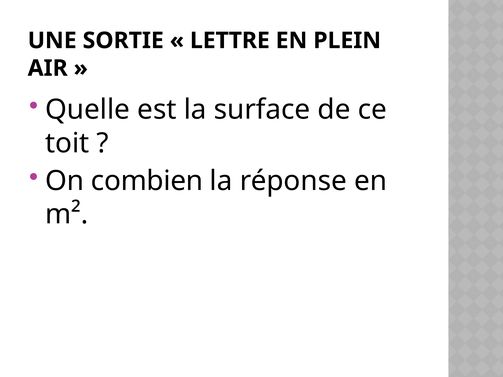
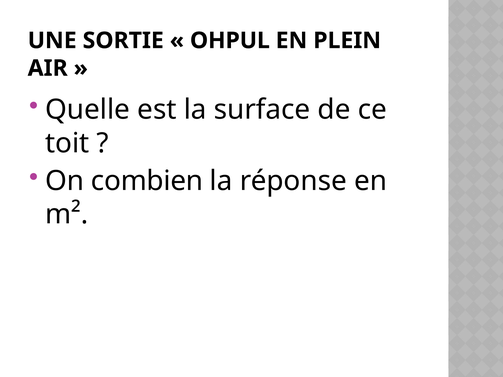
LETTRE: LETTRE -> OHPUL
